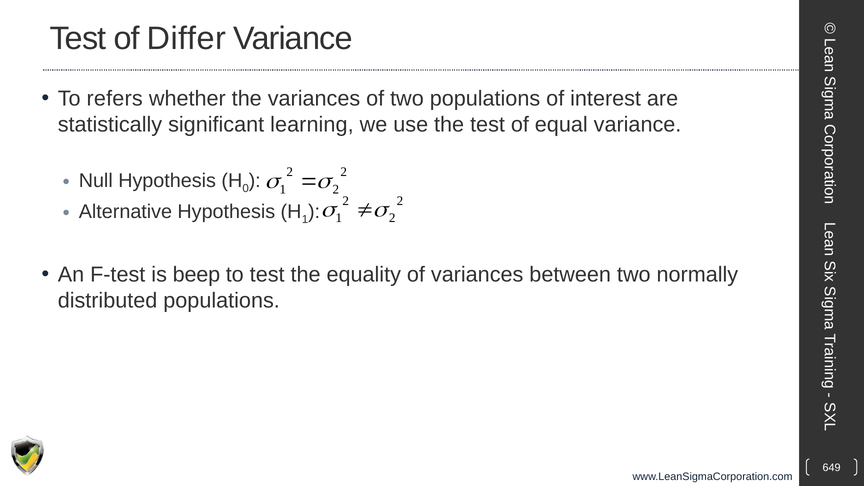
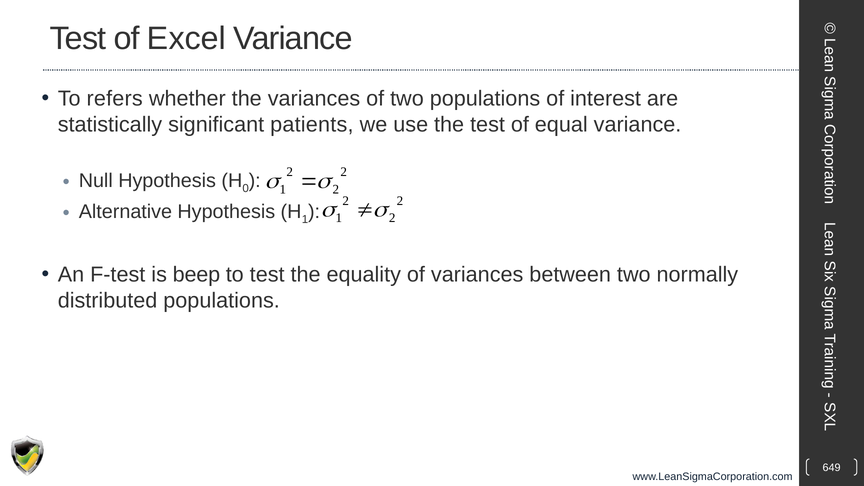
Differ: Differ -> Excel
learning: learning -> patients
